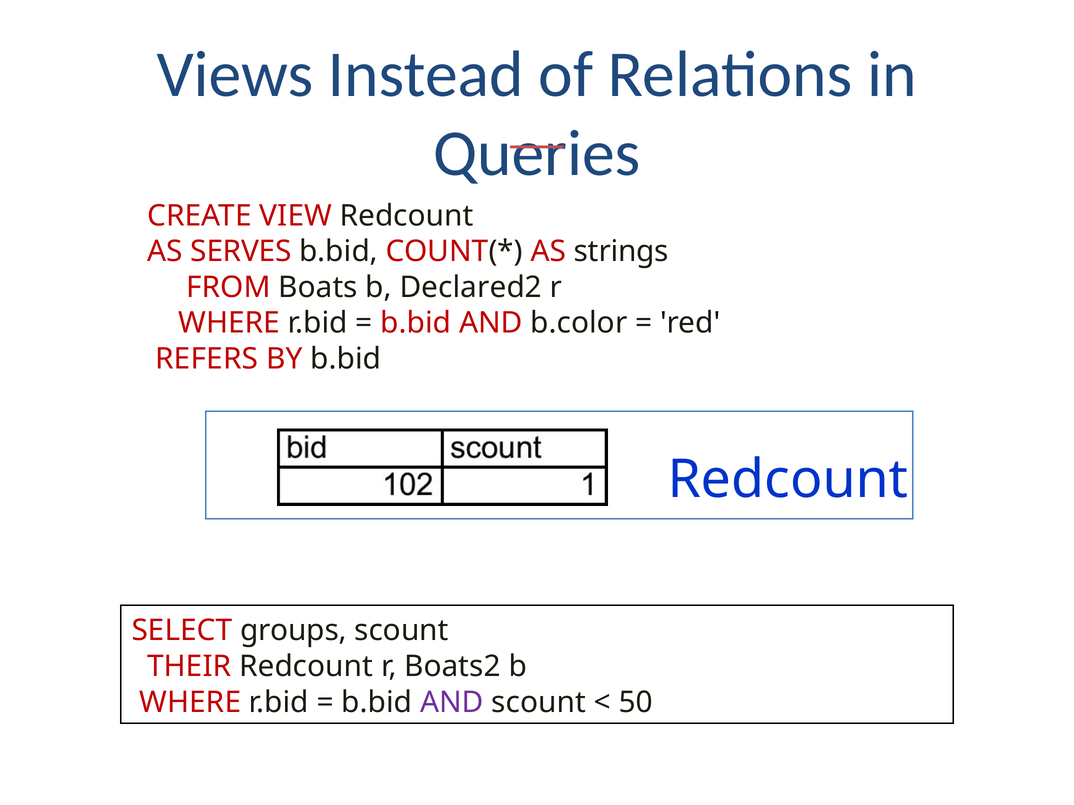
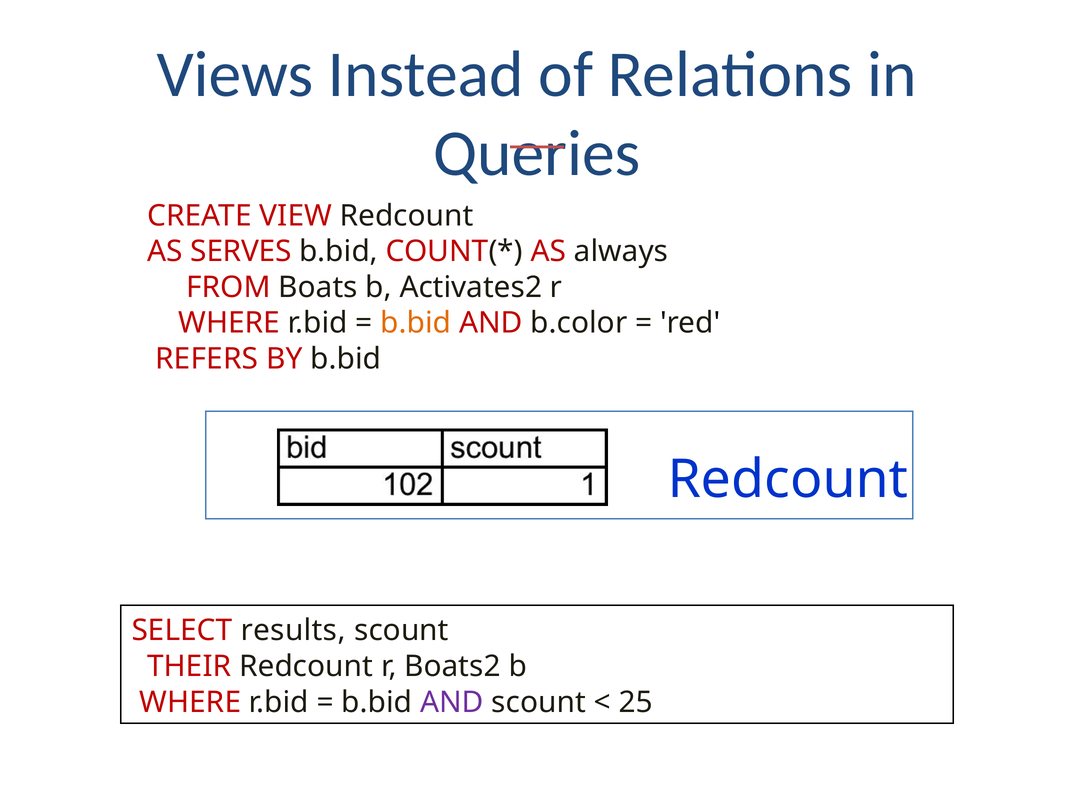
strings: strings -> always
Declared2: Declared2 -> Activates2
b.bid at (416, 323) colour: red -> orange
groups: groups -> results
50: 50 -> 25
